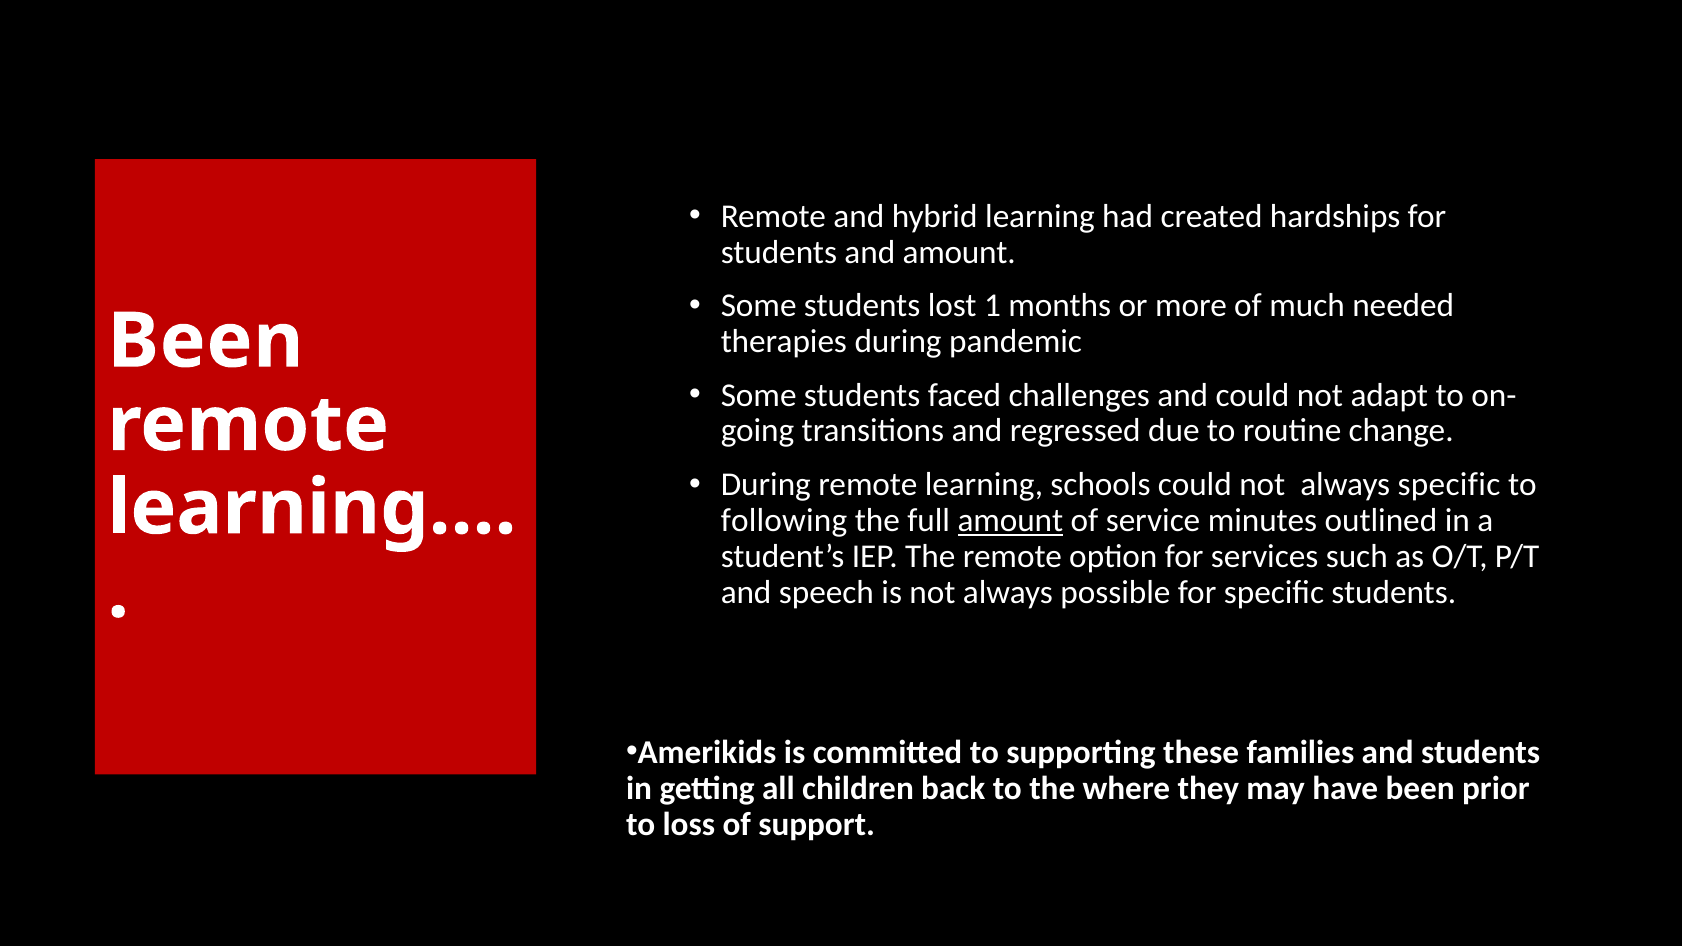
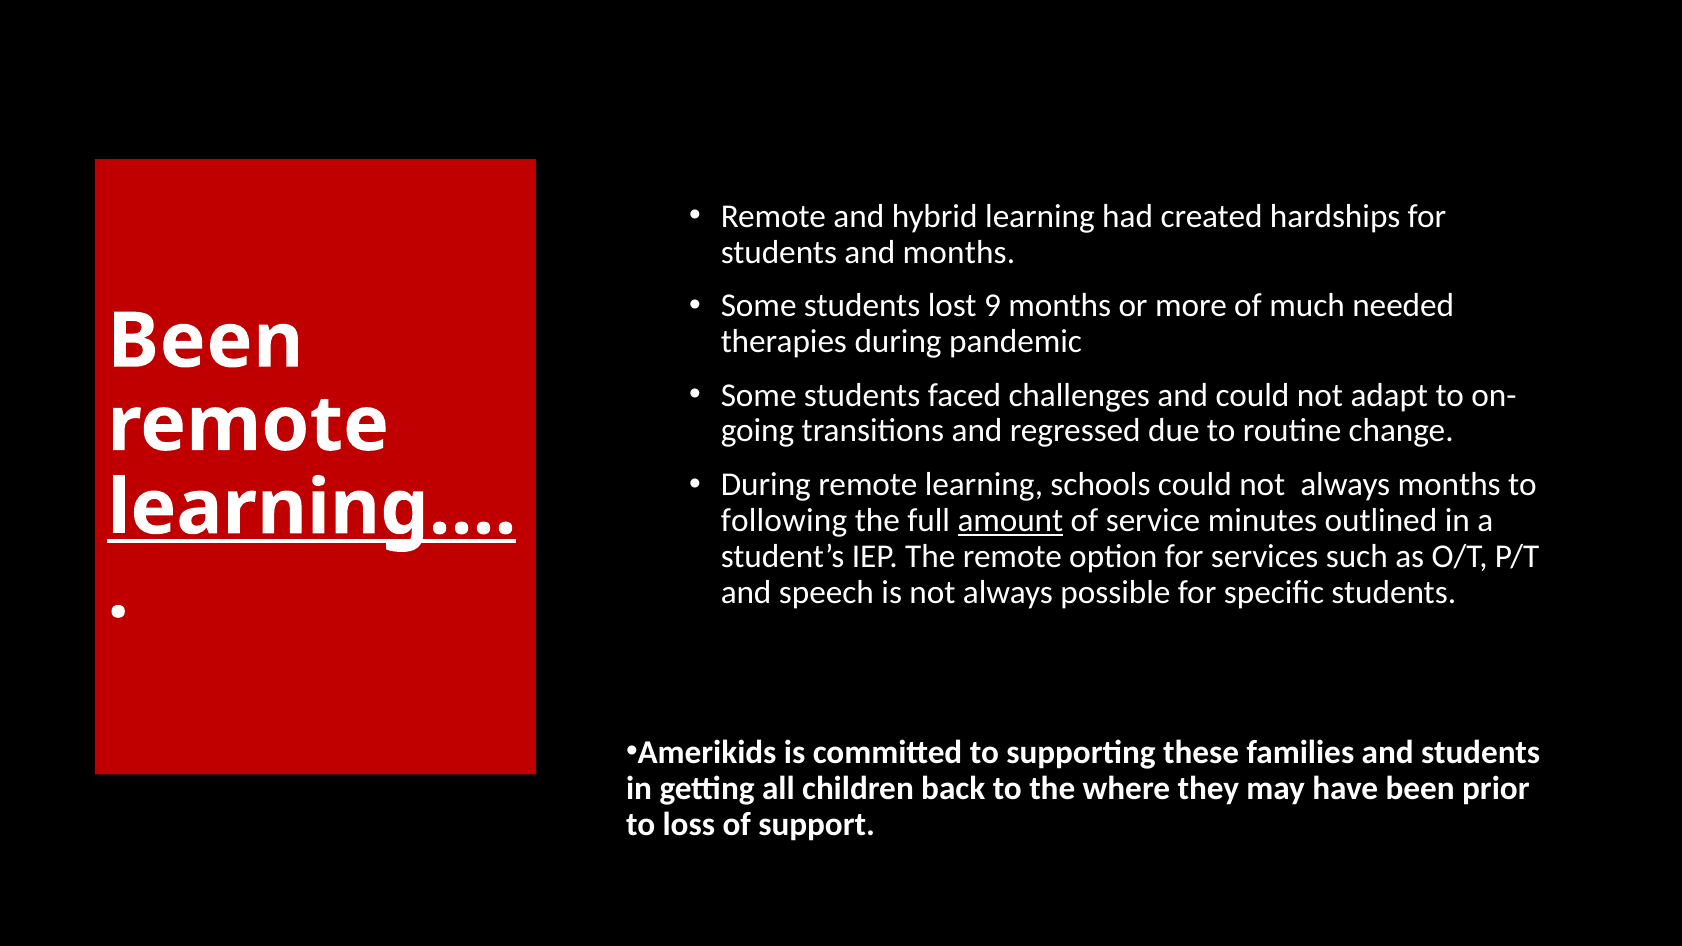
and amount: amount -> months
1: 1 -> 9
always specific: specific -> months
learning… underline: none -> present
